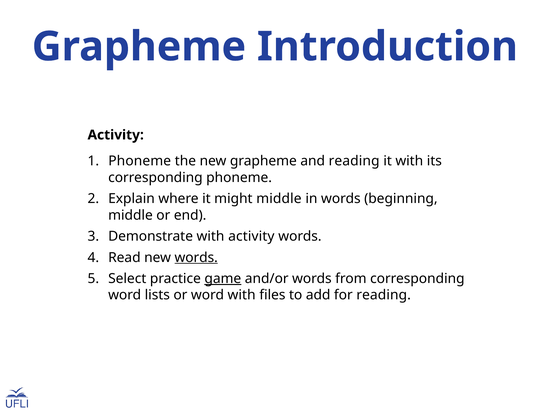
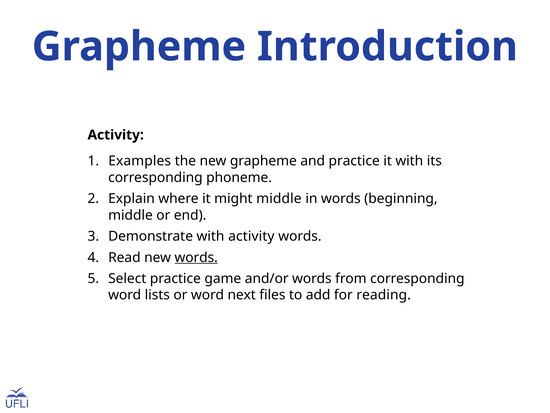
Phoneme at (140, 161): Phoneme -> Examples
and reading: reading -> practice
game underline: present -> none
word with: with -> next
